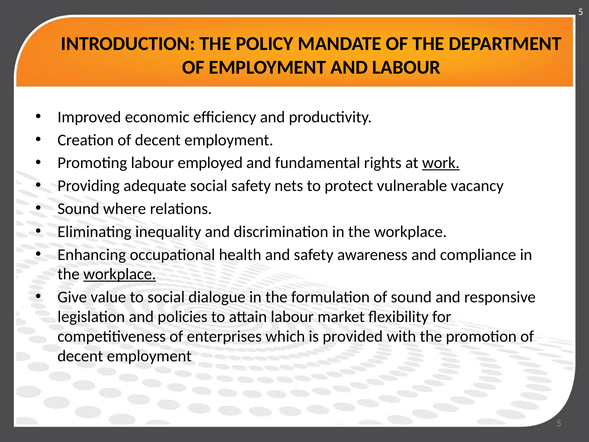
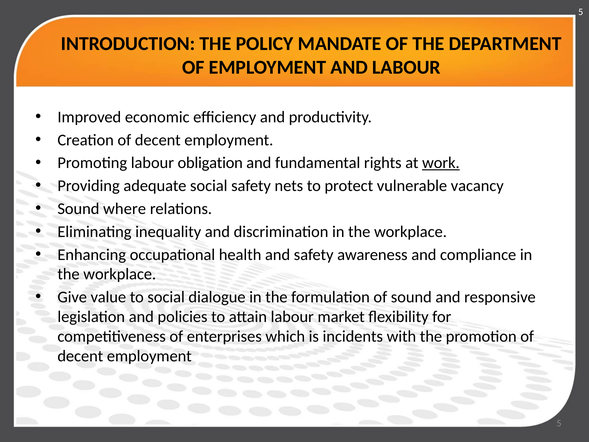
employed: employed -> obligation
workplace at (120, 274) underline: present -> none
provided: provided -> incidents
